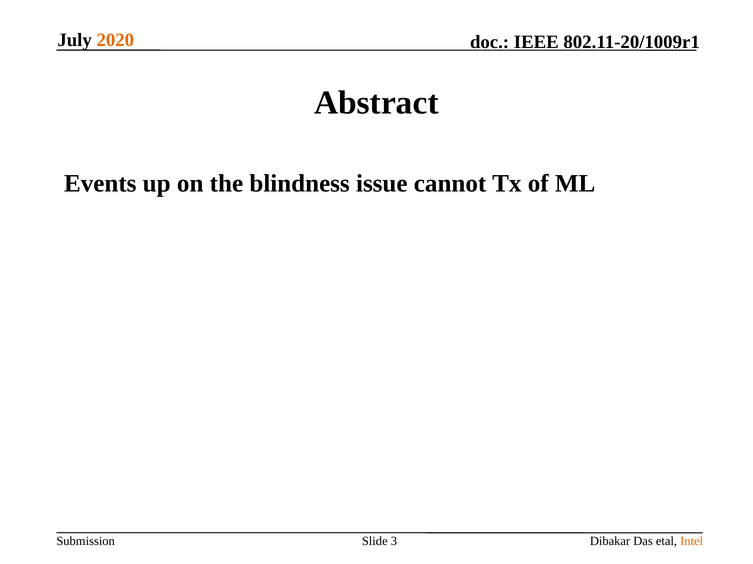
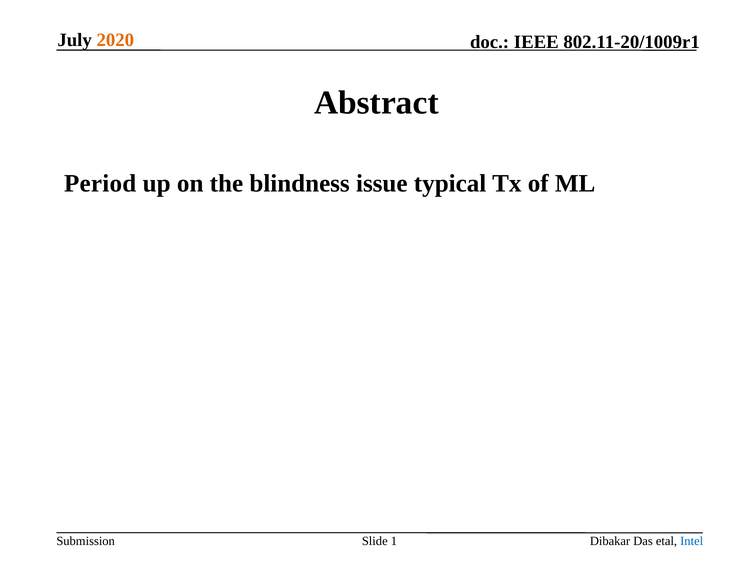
Events: Events -> Period
cannot: cannot -> typical
3: 3 -> 1
Intel colour: orange -> blue
